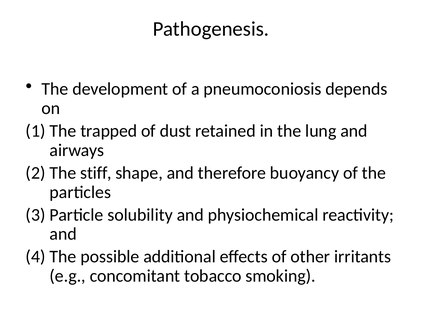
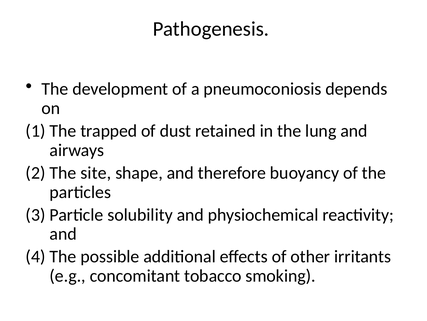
stiff: stiff -> site
